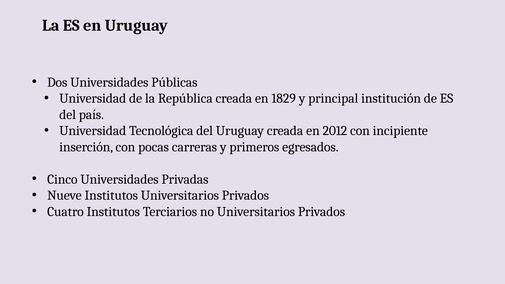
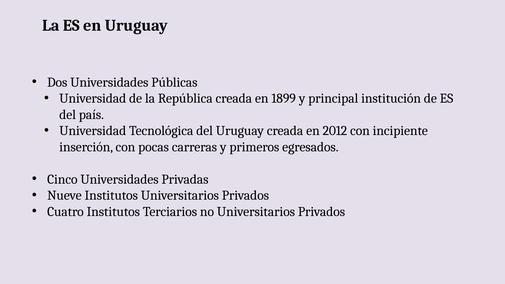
1829: 1829 -> 1899
